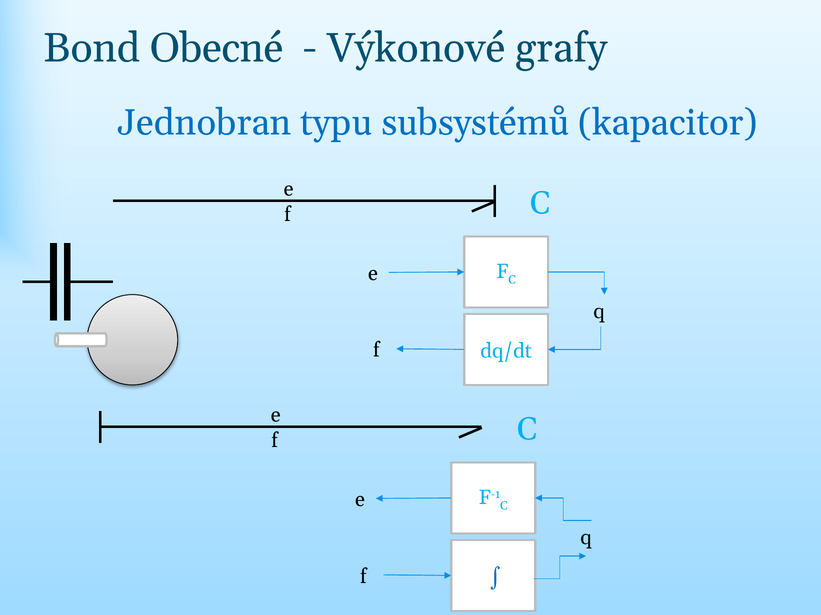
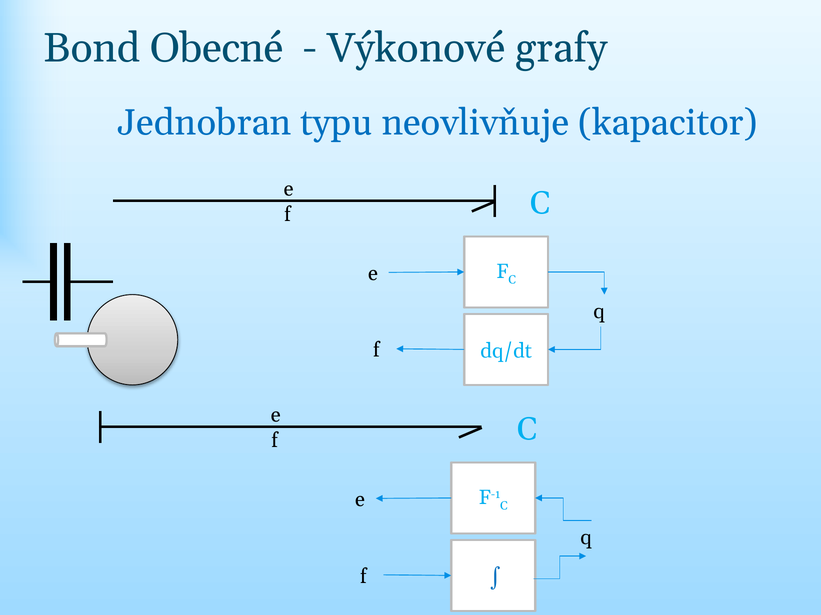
subsystémů: subsystémů -> neovlivňuje
